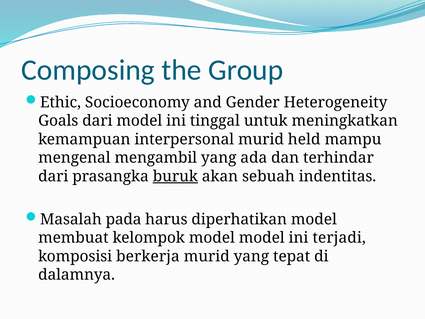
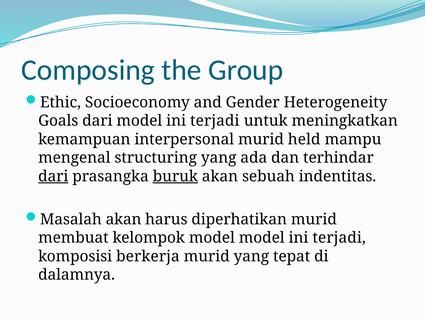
dari model ini tinggal: tinggal -> terjadi
mengambil: mengambil -> structuring
dari at (53, 176) underline: none -> present
Masalah pada: pada -> akan
diperhatikan model: model -> murid
